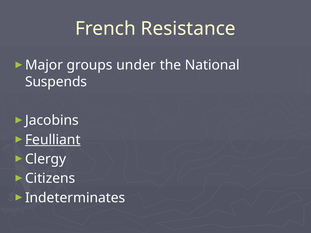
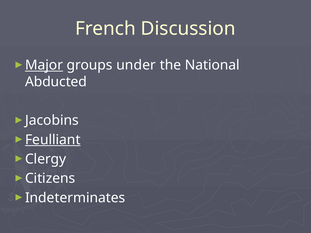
Resistance: Resistance -> Discussion
Major underline: none -> present
Suspends: Suspends -> Abducted
